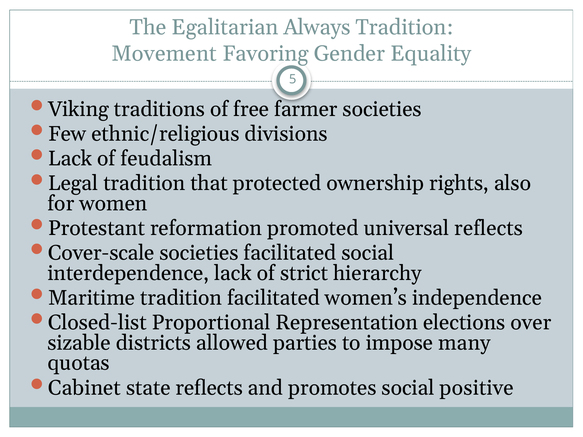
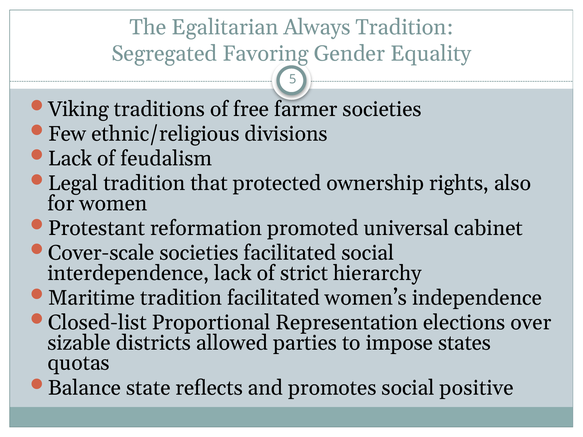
Movement: Movement -> Segregated
universal reflects: reflects -> cabinet
many: many -> states
Cabinet: Cabinet -> Balance
